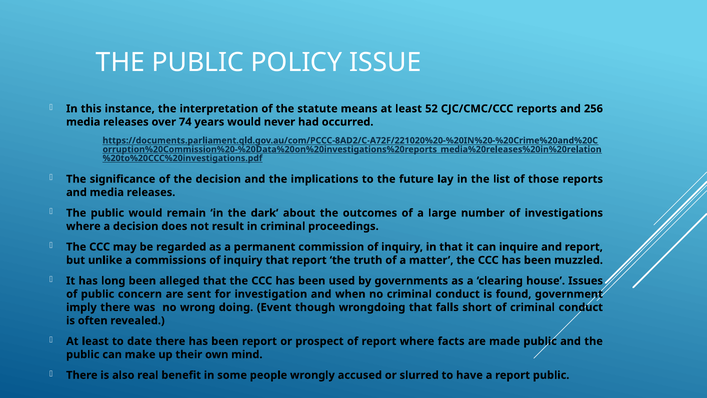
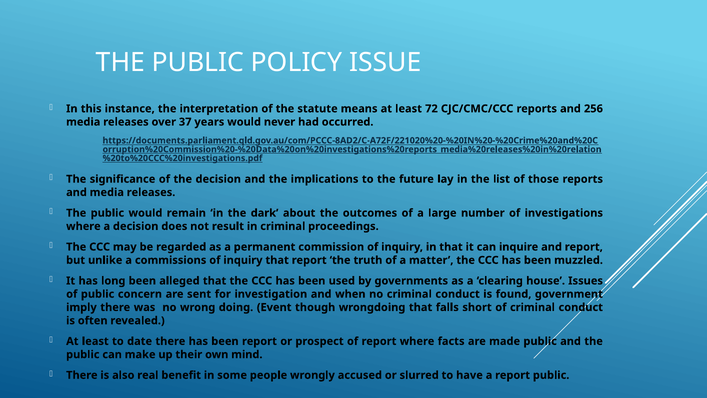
52: 52 -> 72
74: 74 -> 37
